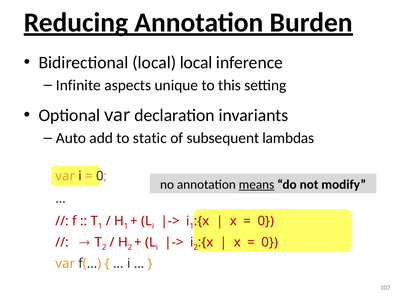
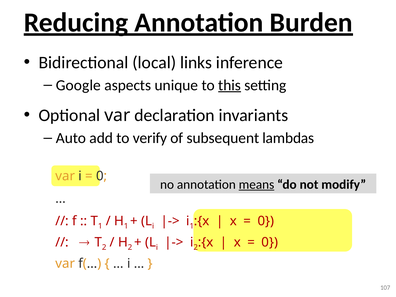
local local: local -> links
Infinite: Infinite -> Google
this underline: none -> present
static: static -> verify
